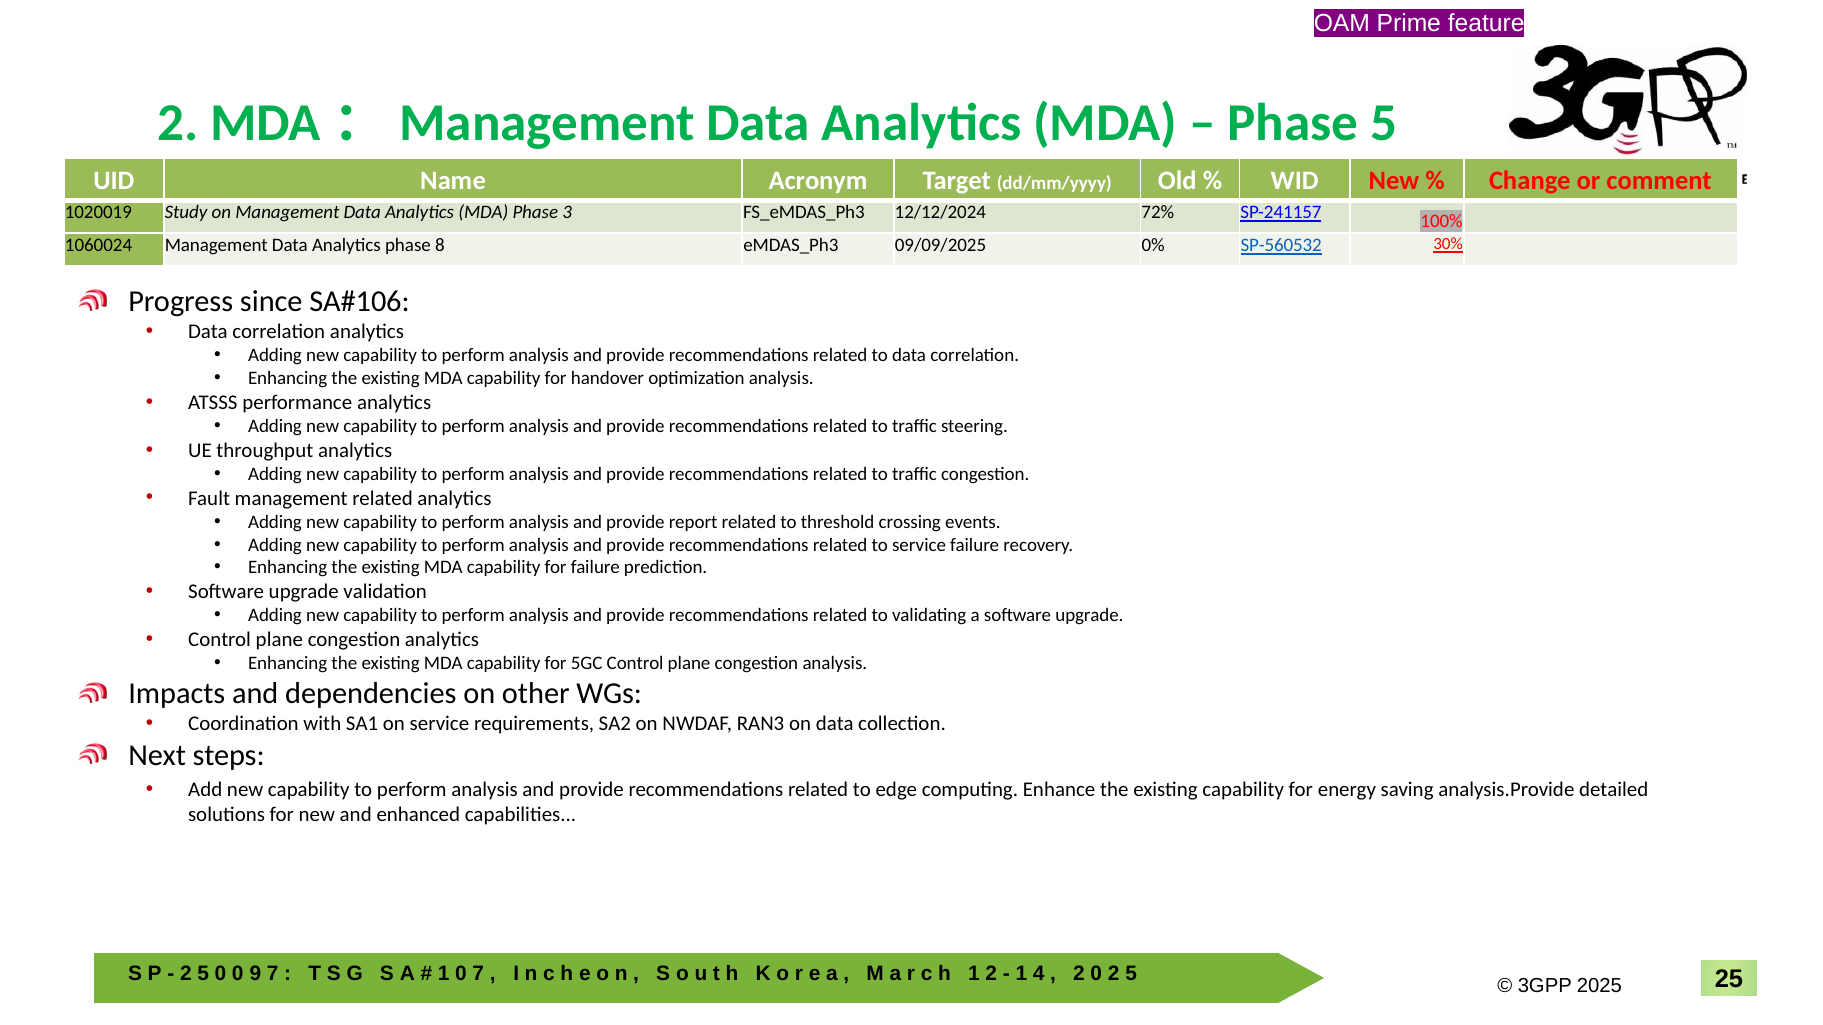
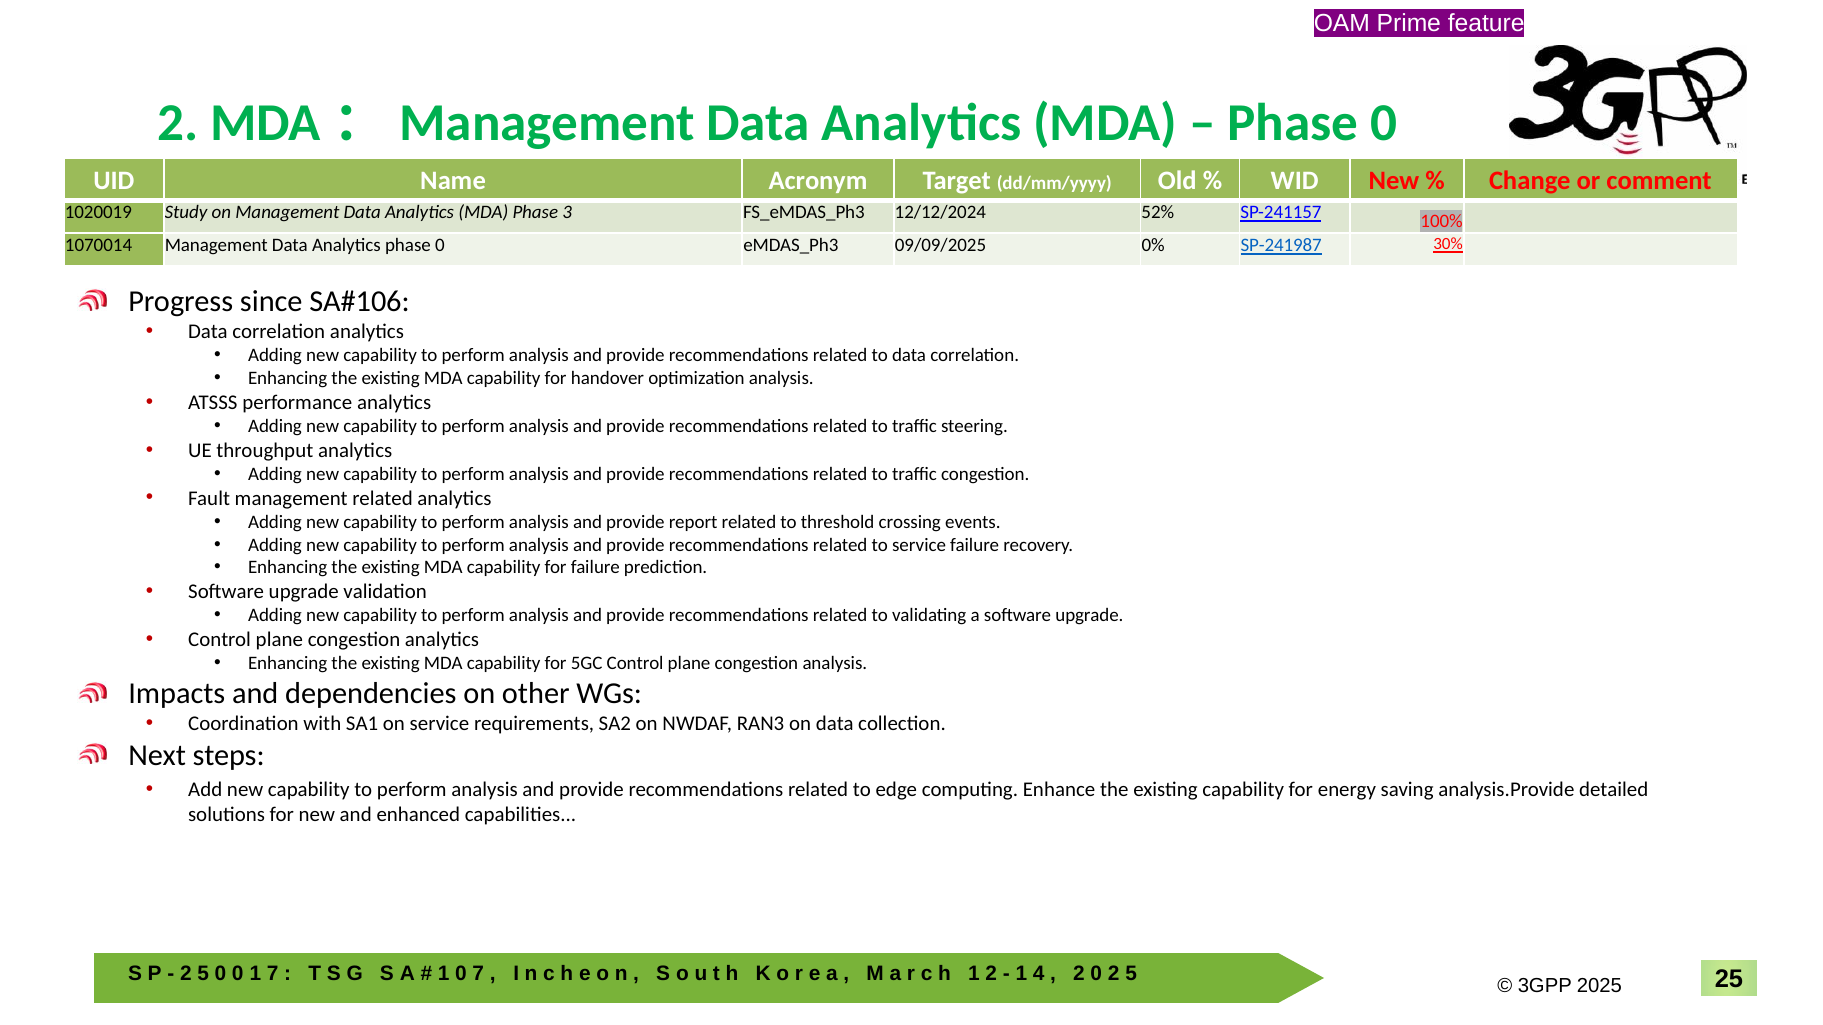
5 at (1384, 123): 5 -> 0
72%: 72% -> 52%
1060024: 1060024 -> 1070014
Analytics phase 8: 8 -> 0
SP-560532: SP-560532 -> SP-241987
9 at (255, 974): 9 -> 1
